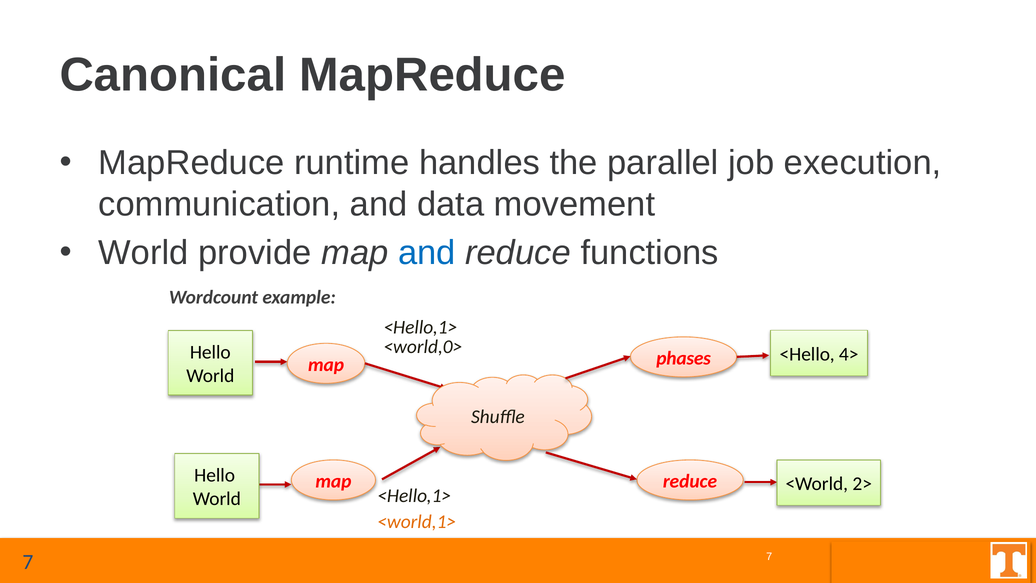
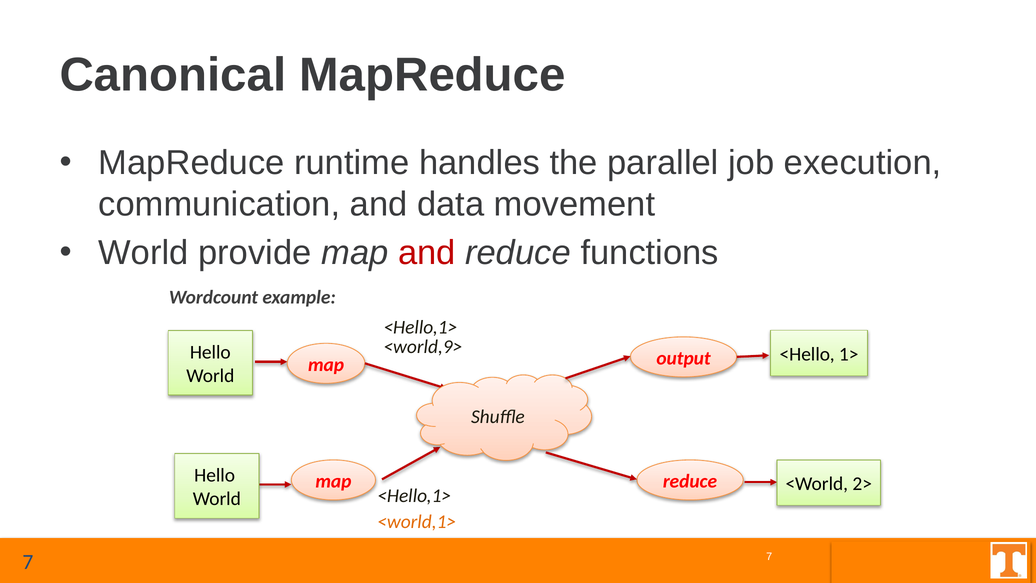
and at (427, 253) colour: blue -> red
<world,0>: <world,0> -> <world,9>
4>: 4> -> 1>
phases: phases -> output
